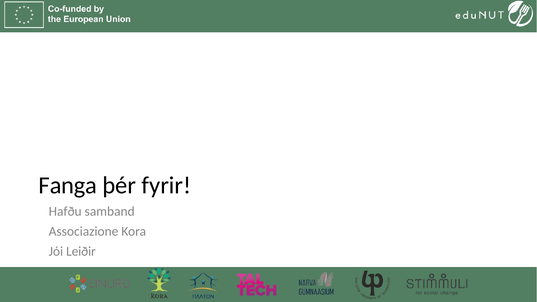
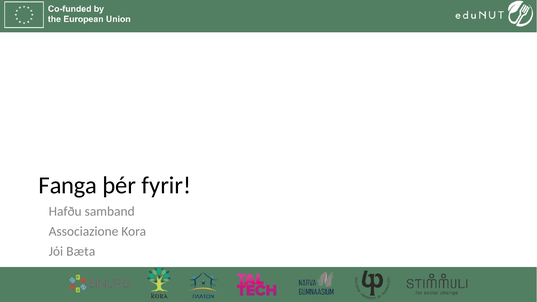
Leiðir: Leiðir -> Bæta
